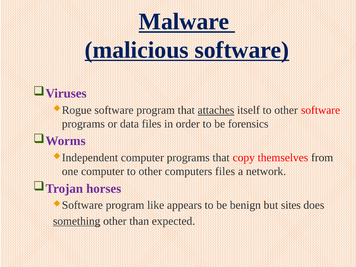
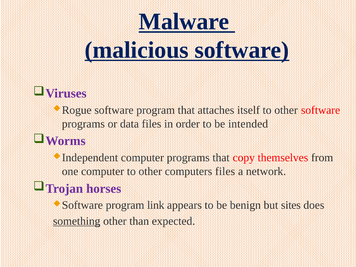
attaches underline: present -> none
forensics: forensics -> intended
like: like -> link
